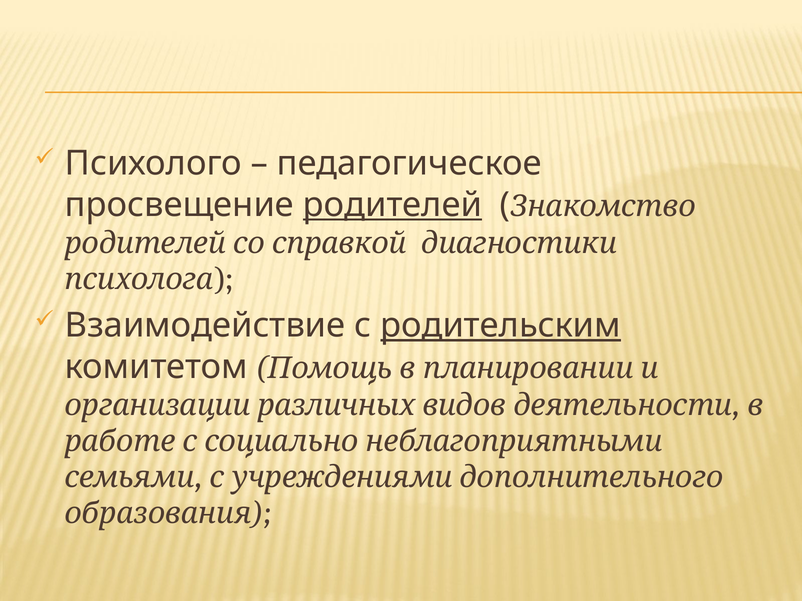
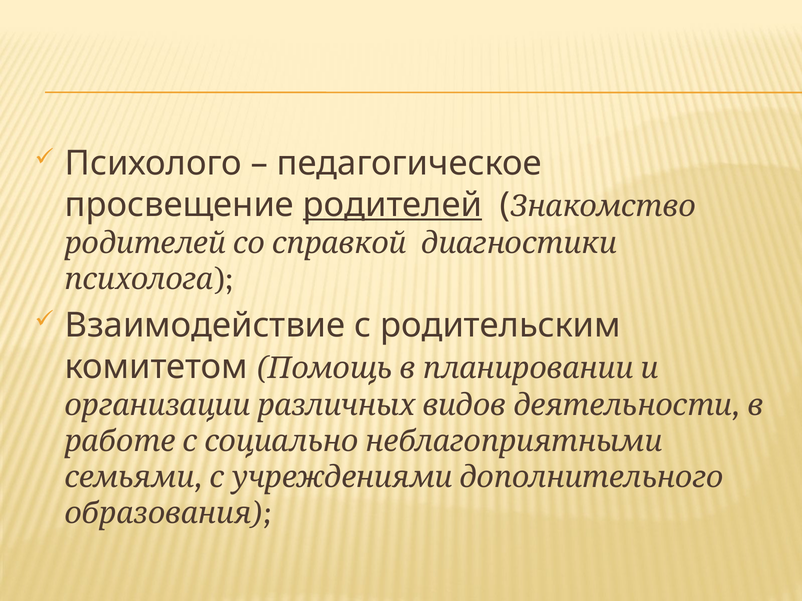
родительским underline: present -> none
